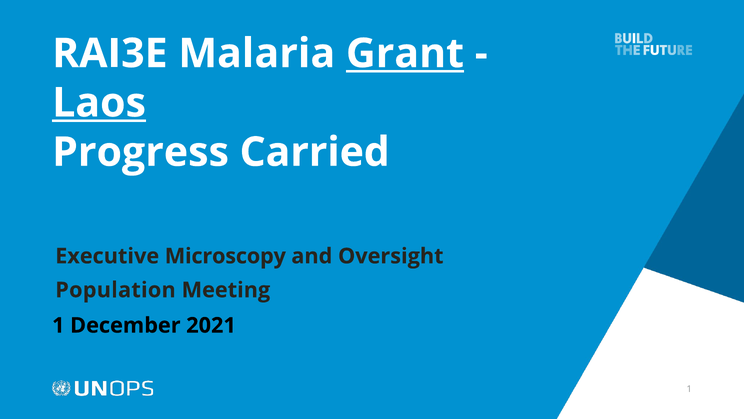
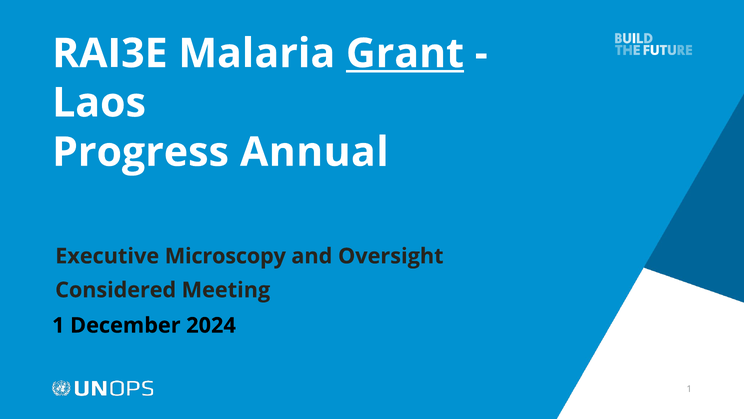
Laos underline: present -> none
Carried: Carried -> Annual
Population: Population -> Considered
2021: 2021 -> 2024
